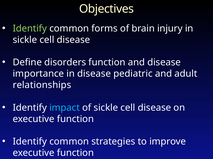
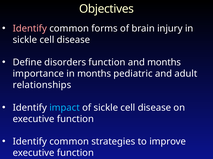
Identify at (30, 29) colour: light green -> pink
and disease: disease -> months
in disease: disease -> months
